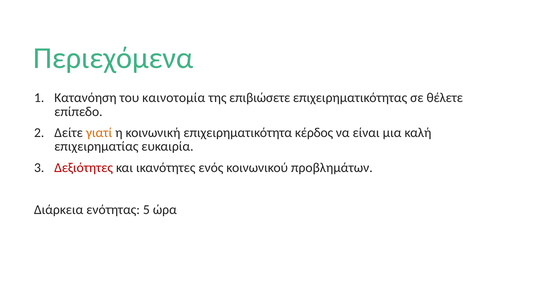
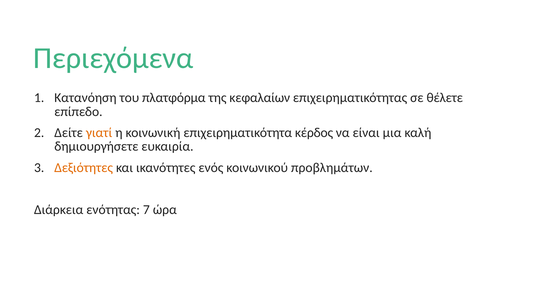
καινοτομία: καινοτομία -> πλατφόρμα
επιβιώσετε: επιβιώσετε -> κεφαλαίων
επιχειρηματίας: επιχειρηματίας -> δημιουργήσετε
Δεξιότητες colour: red -> orange
5: 5 -> 7
